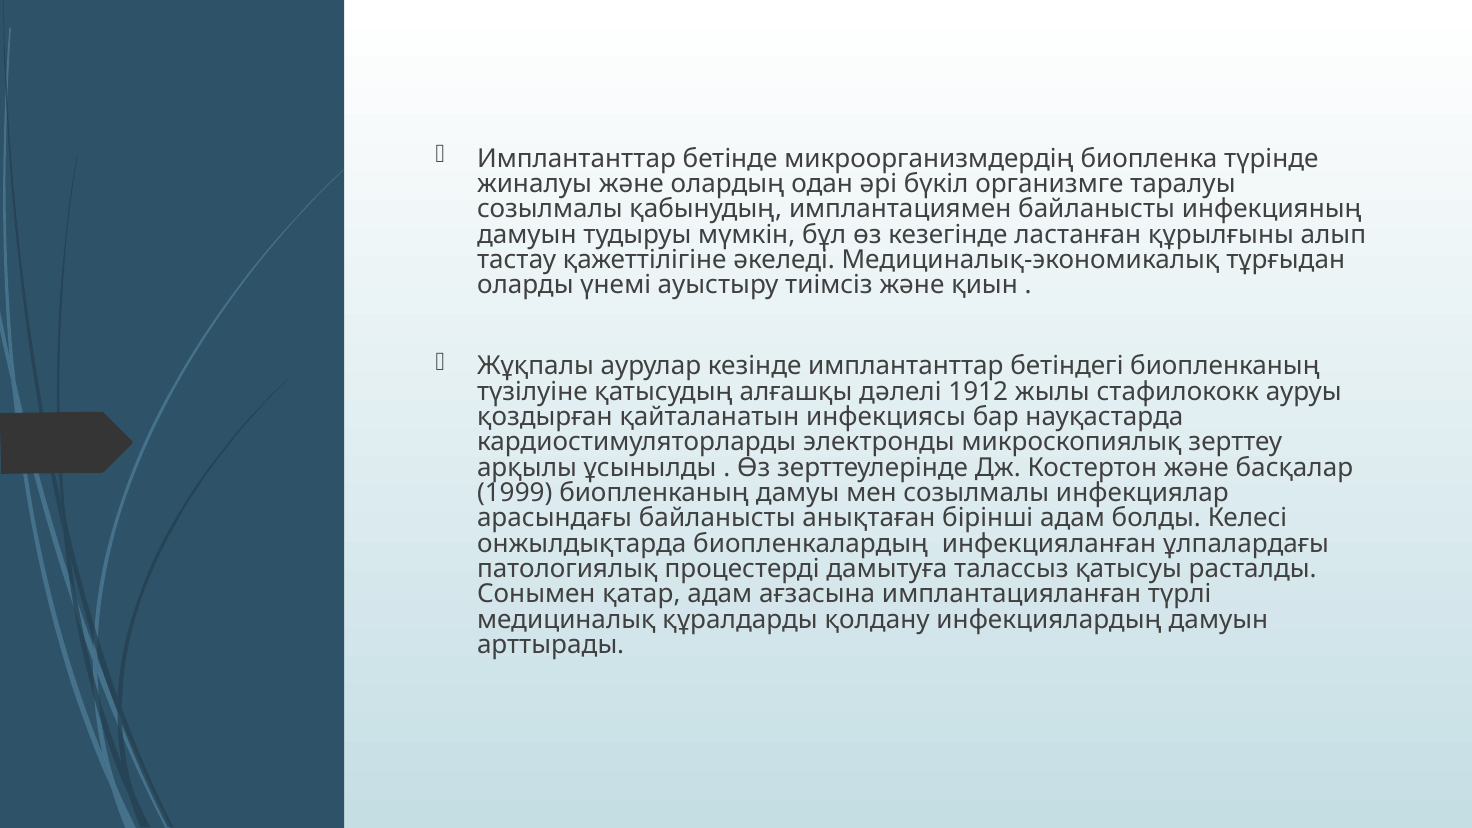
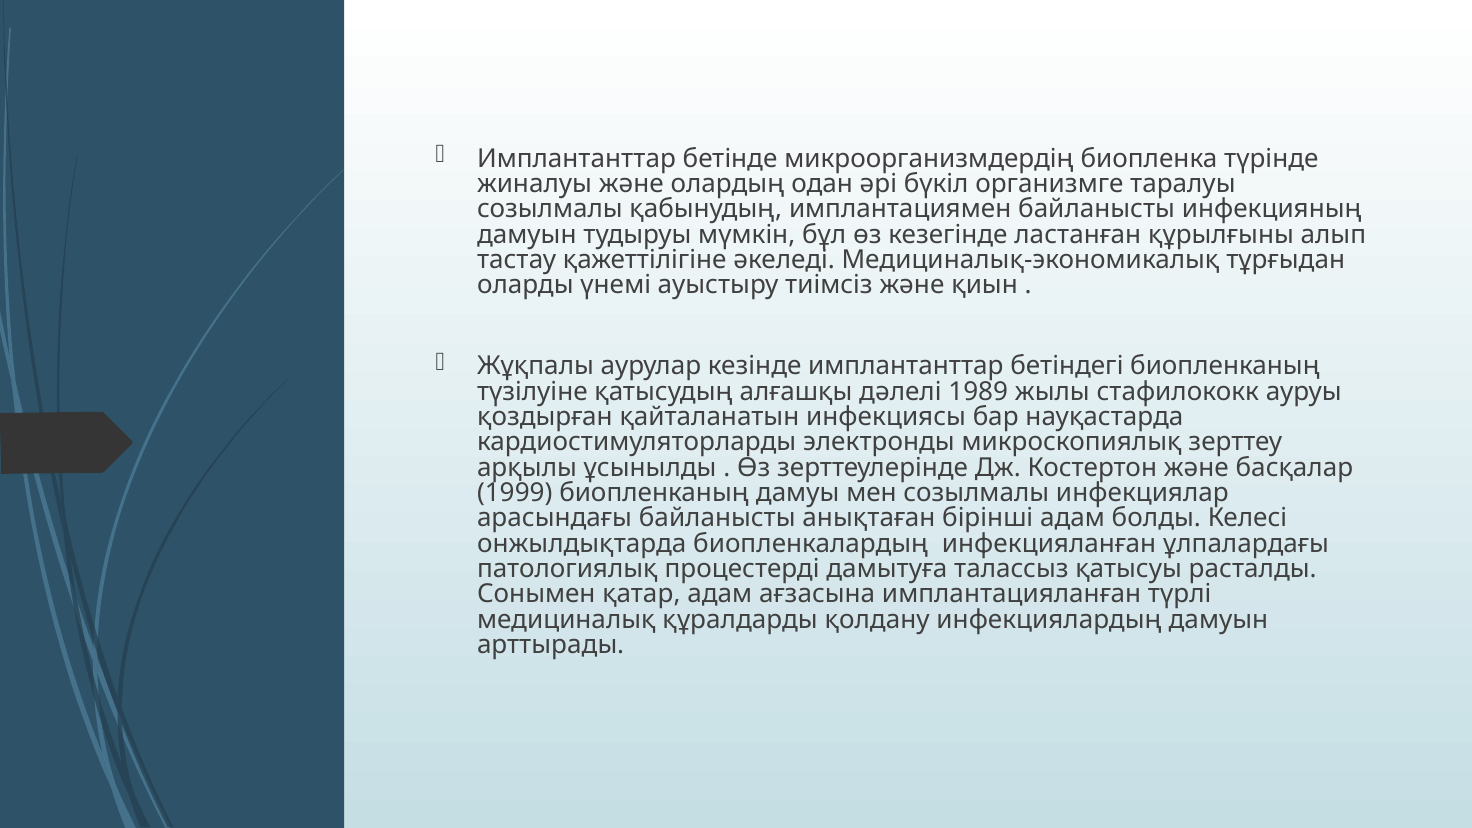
1912: 1912 -> 1989
